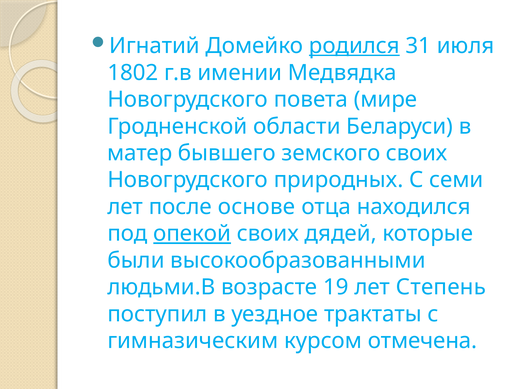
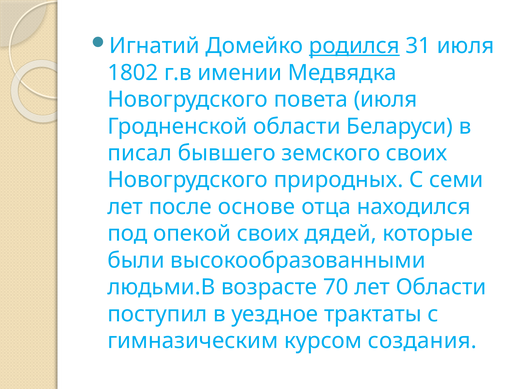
повета мире: мире -> июля
матер: матер -> писал
опекой underline: present -> none
19: 19 -> 70
лет Степень: Степень -> Области
отмечена: отмечена -> создания
